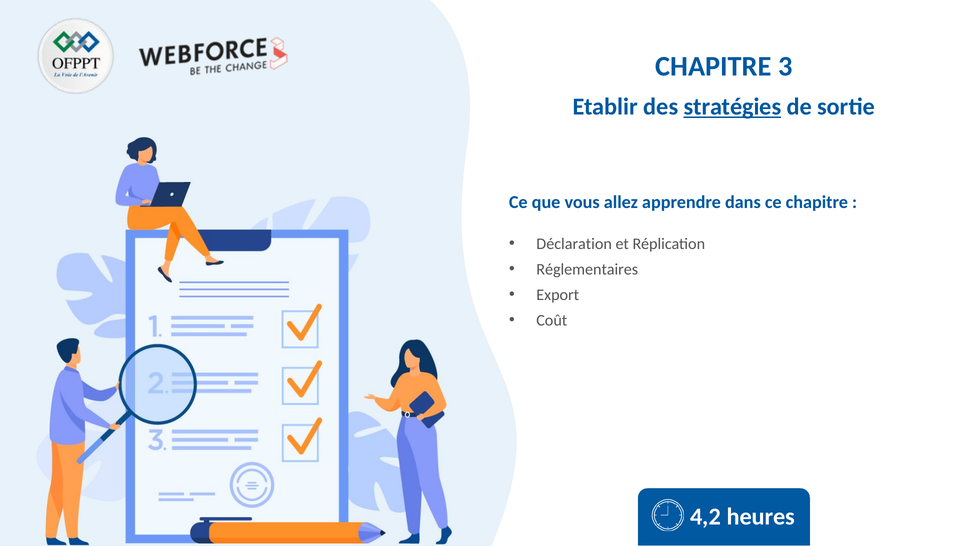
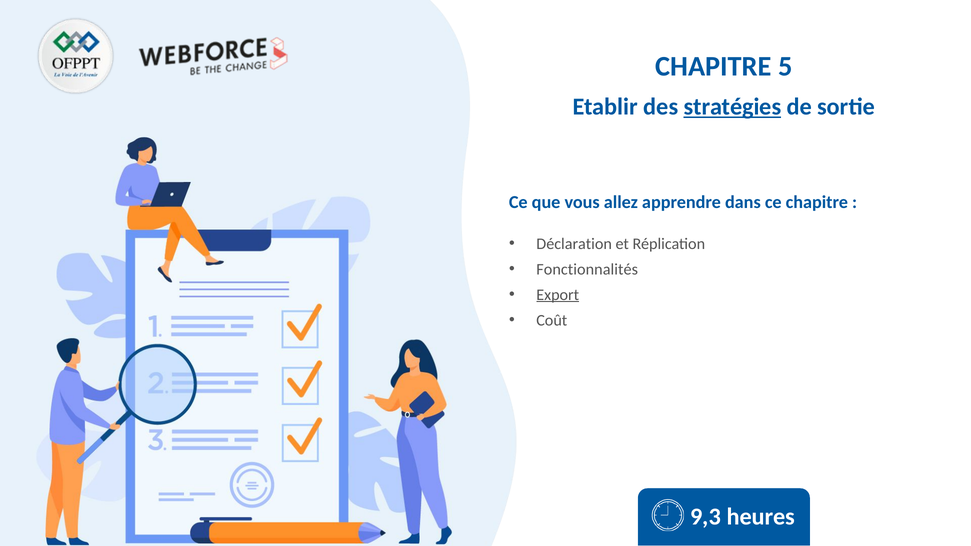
3: 3 -> 5
Réglementaires: Réglementaires -> Fonctionnalités
Export underline: none -> present
4,2: 4,2 -> 9,3
